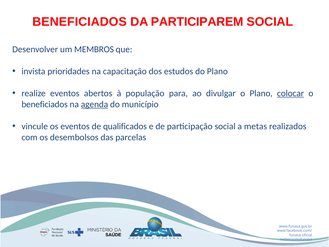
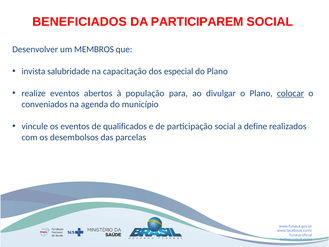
prioridades: prioridades -> salubridade
estudos: estudos -> especial
beneficiados at (45, 104): beneficiados -> conveniados
agenda underline: present -> none
metas: metas -> define
